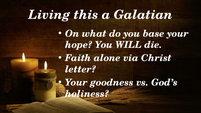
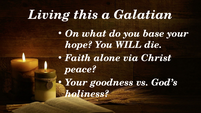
letter: letter -> peace
